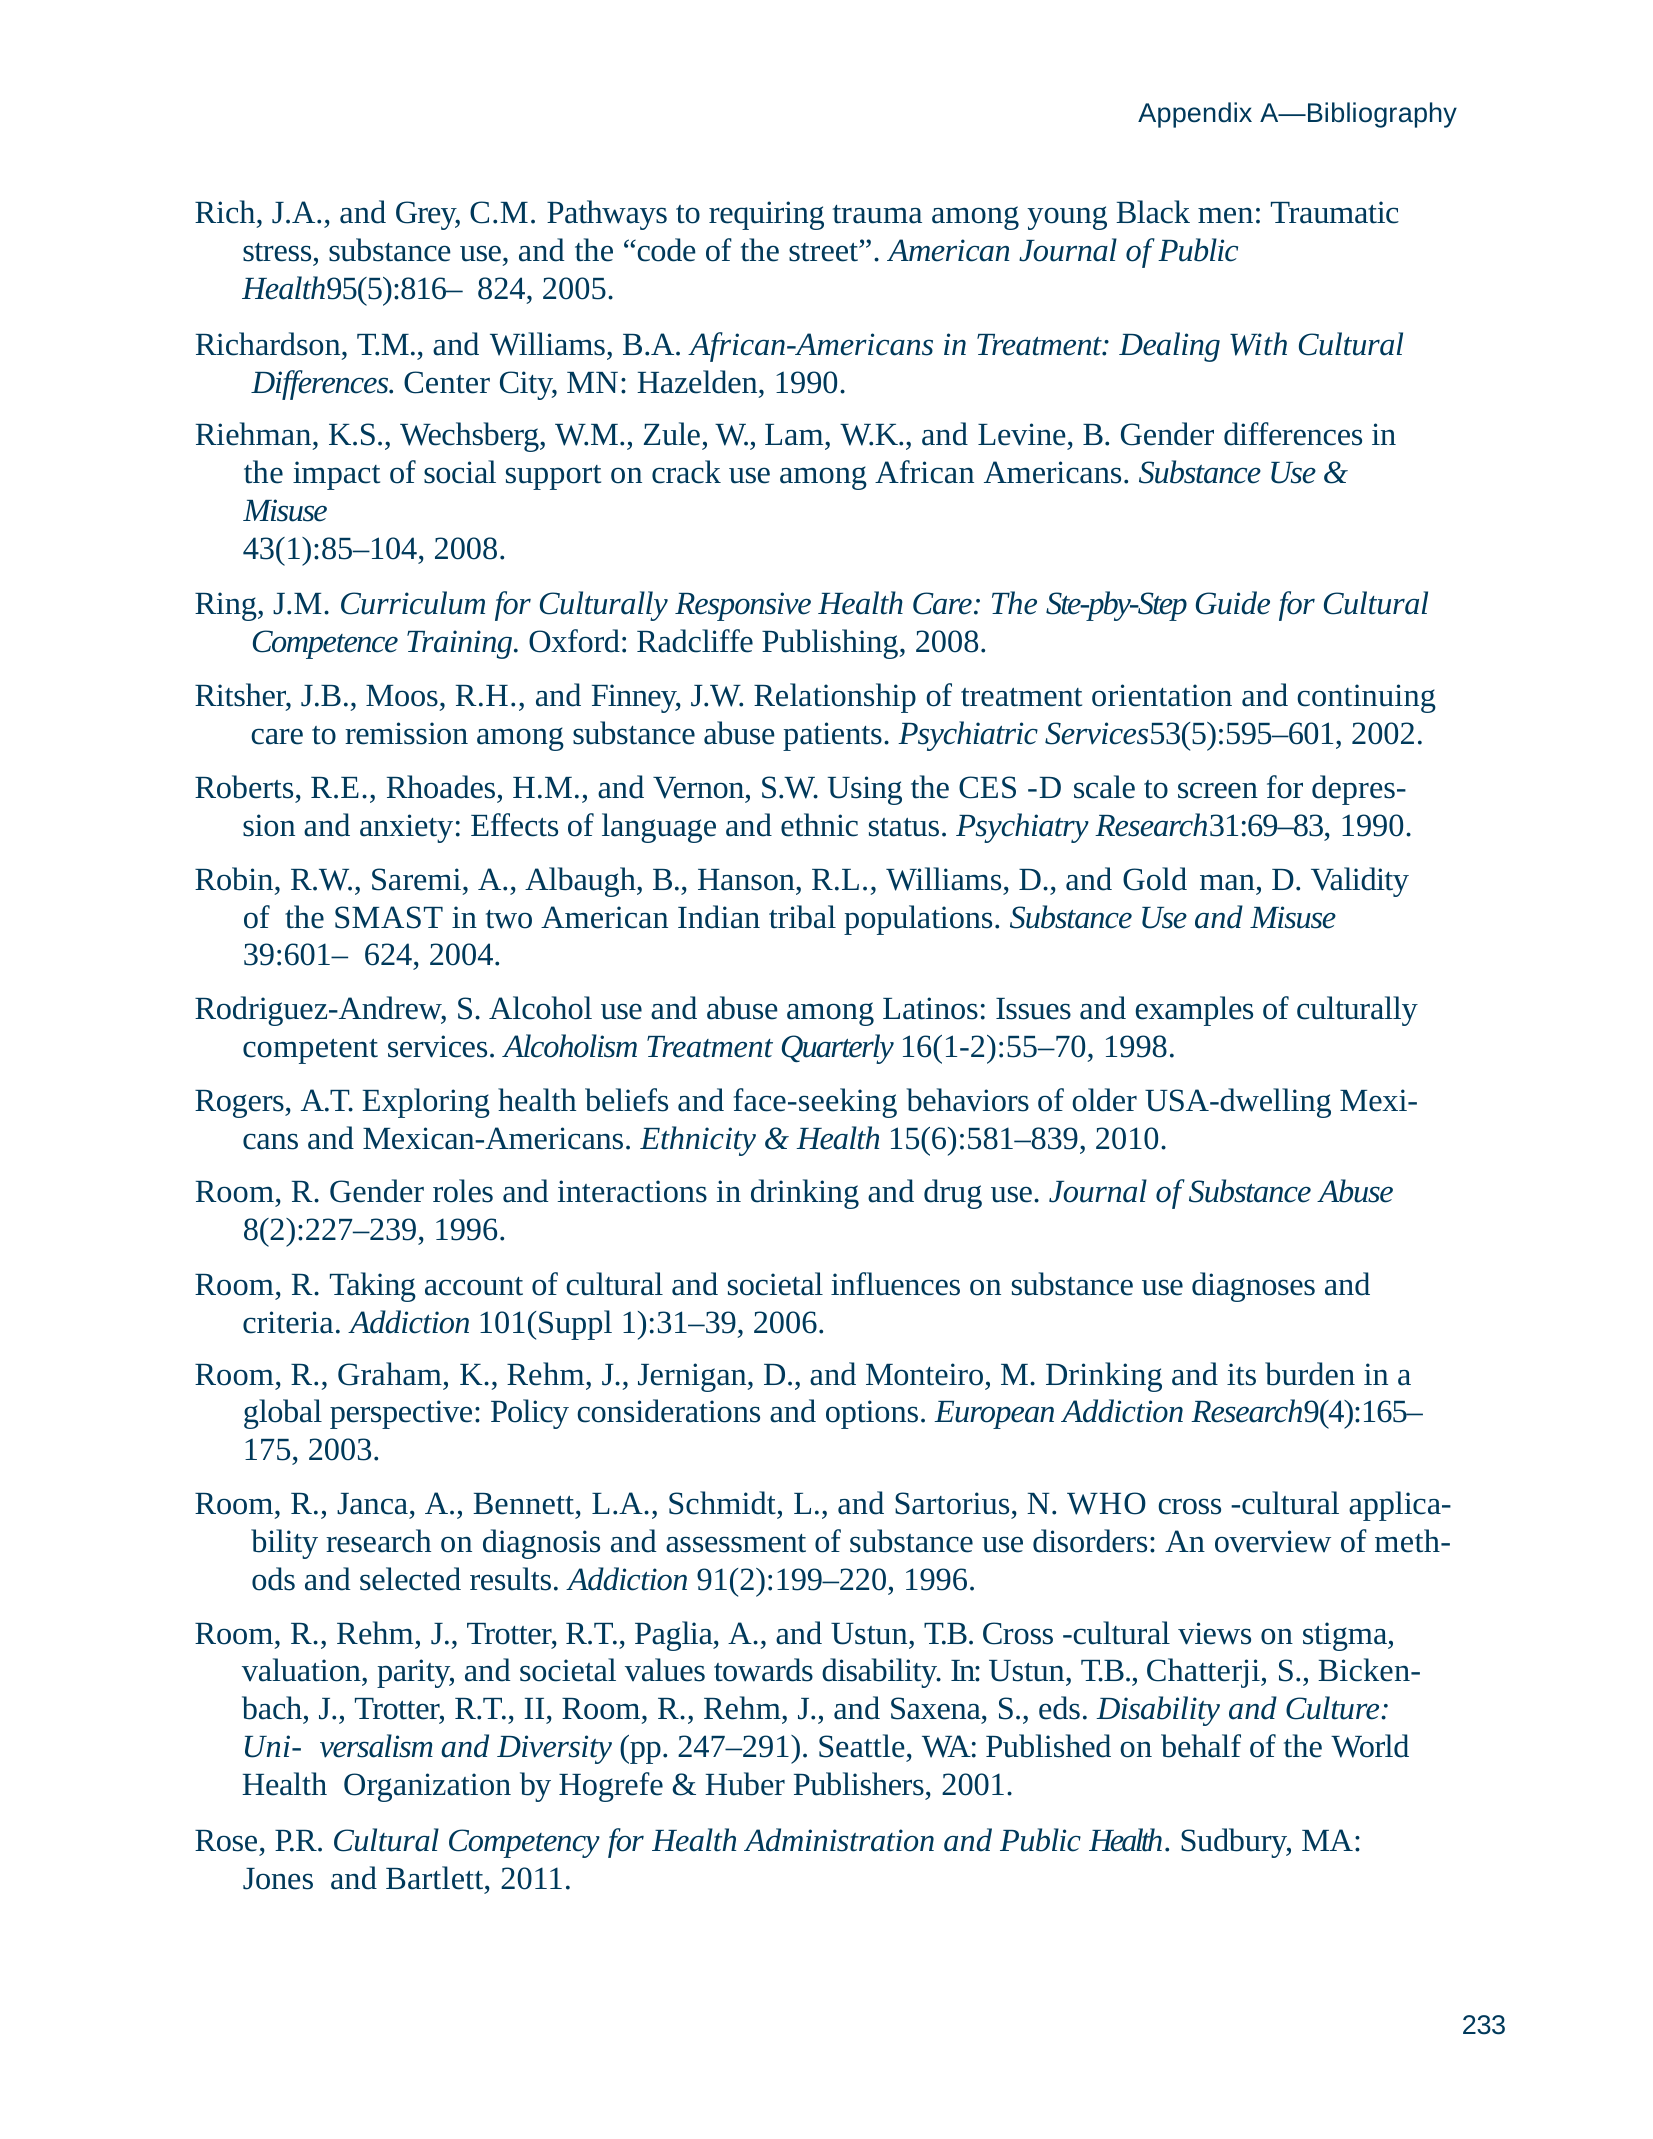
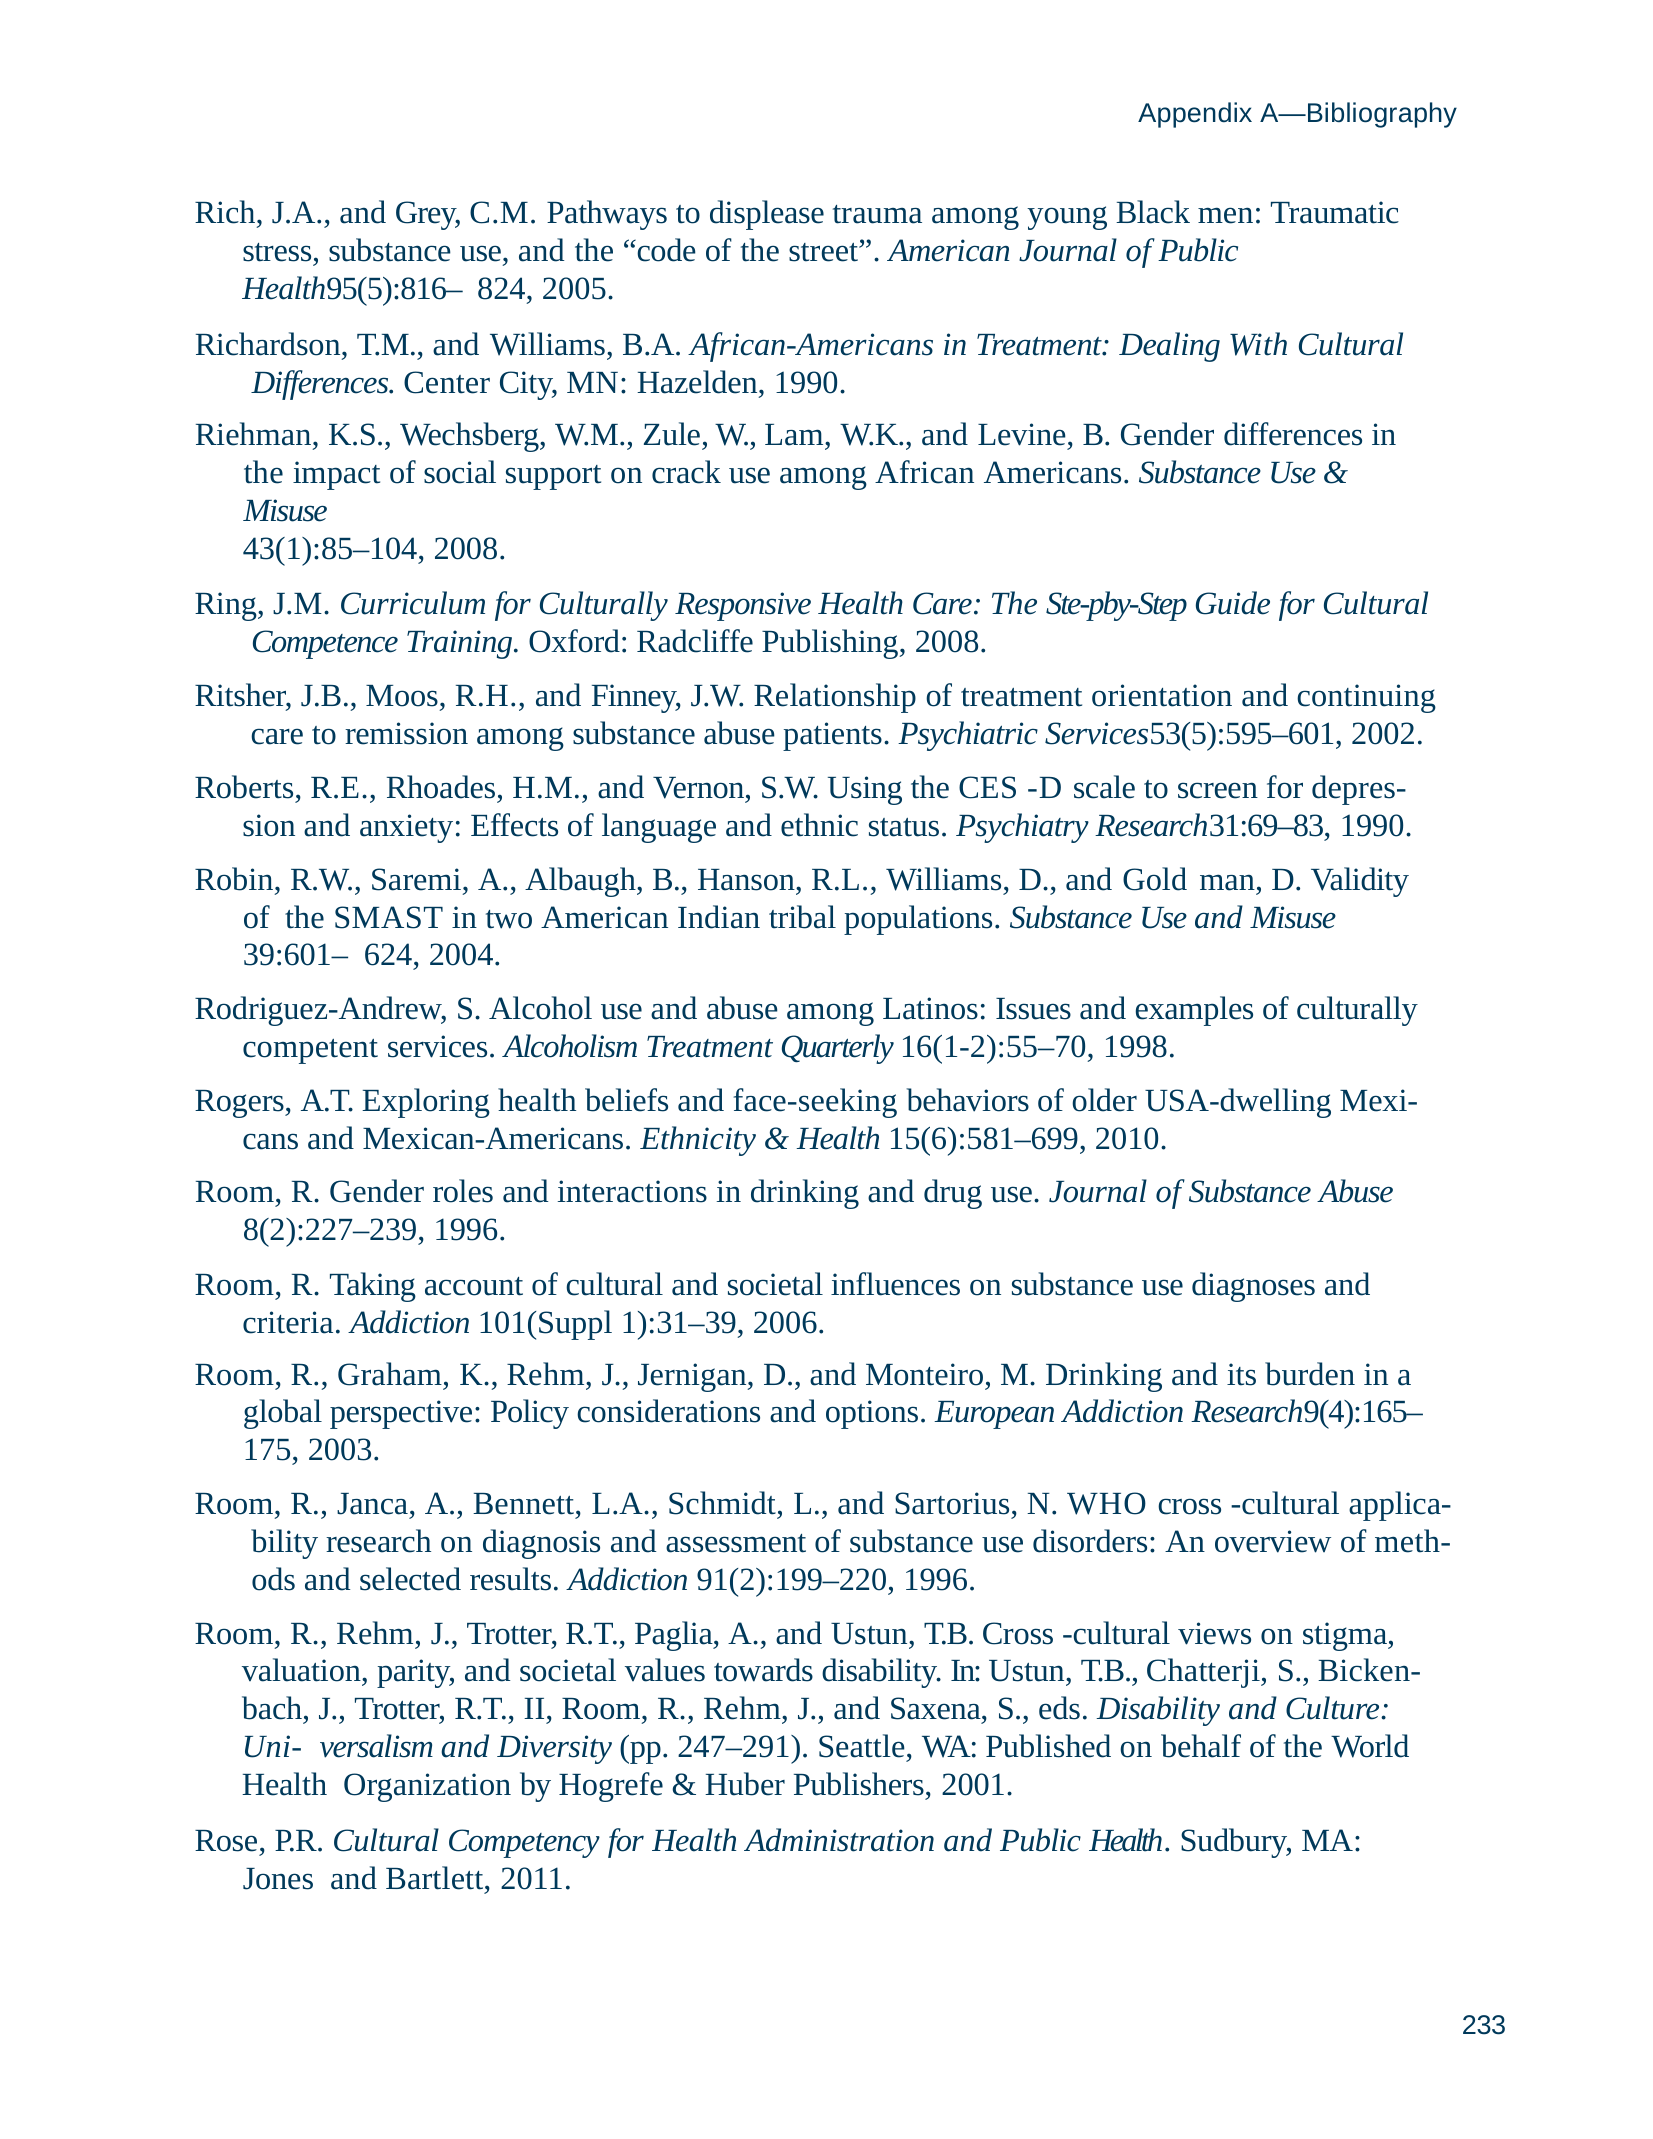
requiring: requiring -> displease
15(6):581–839: 15(6):581–839 -> 15(6):581–699
